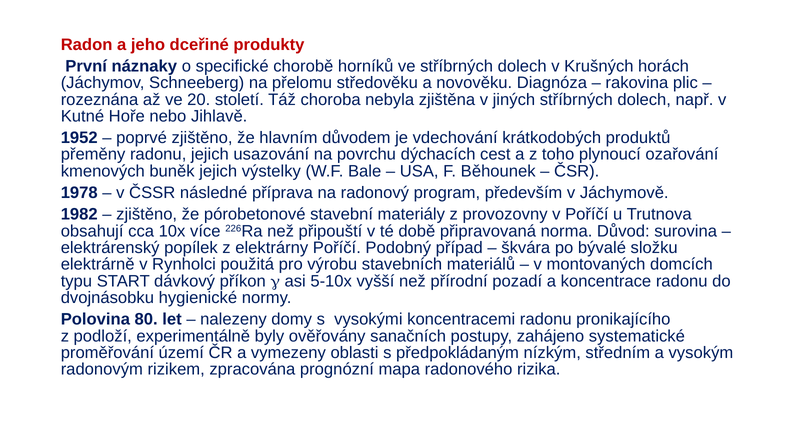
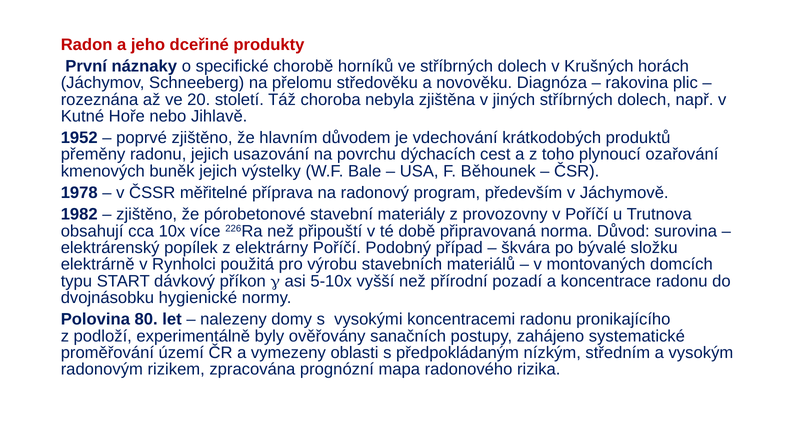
následné: následné -> měřitelné
